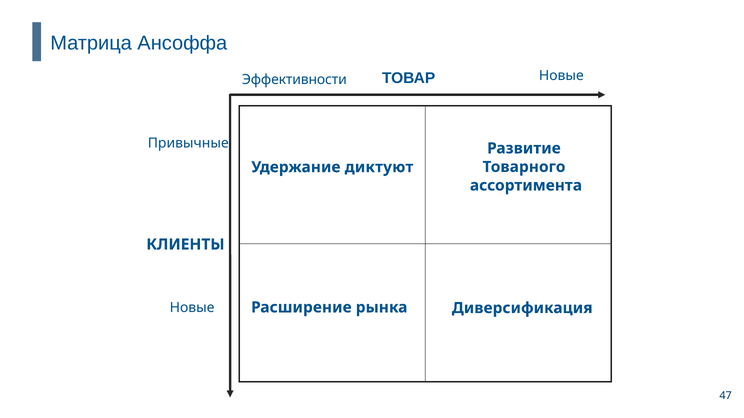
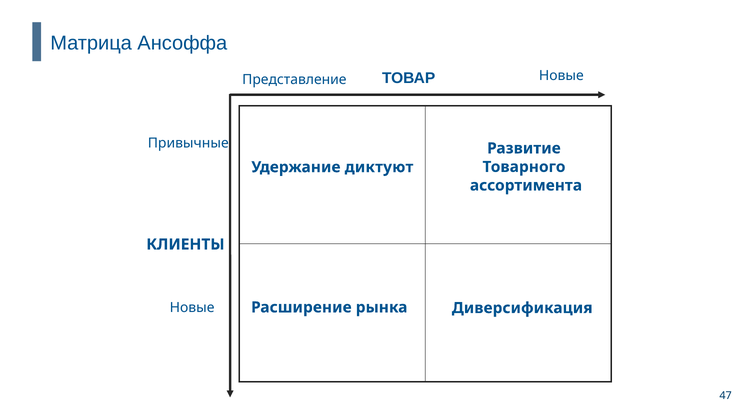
Эффективности: Эффективности -> Представление
